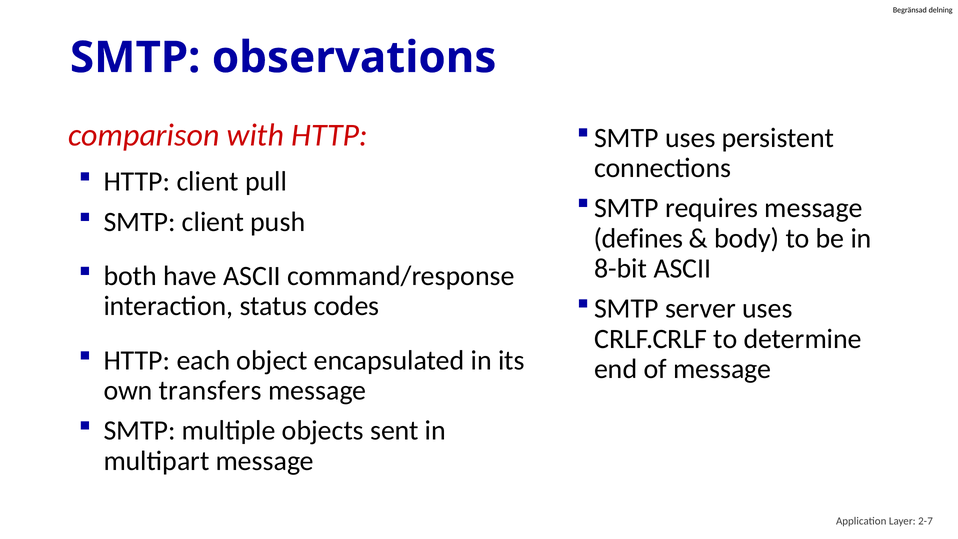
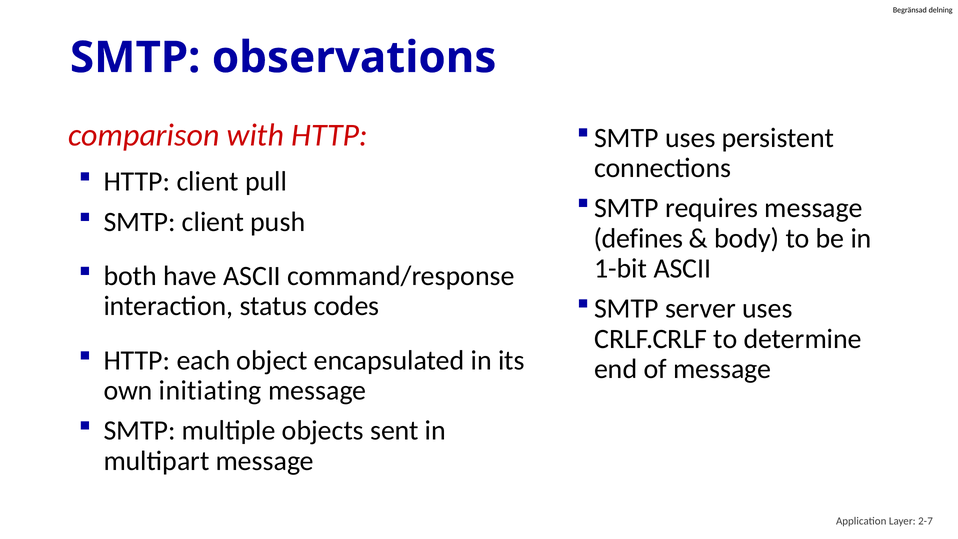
8-bit: 8-bit -> 1-bit
transfers: transfers -> initiating
